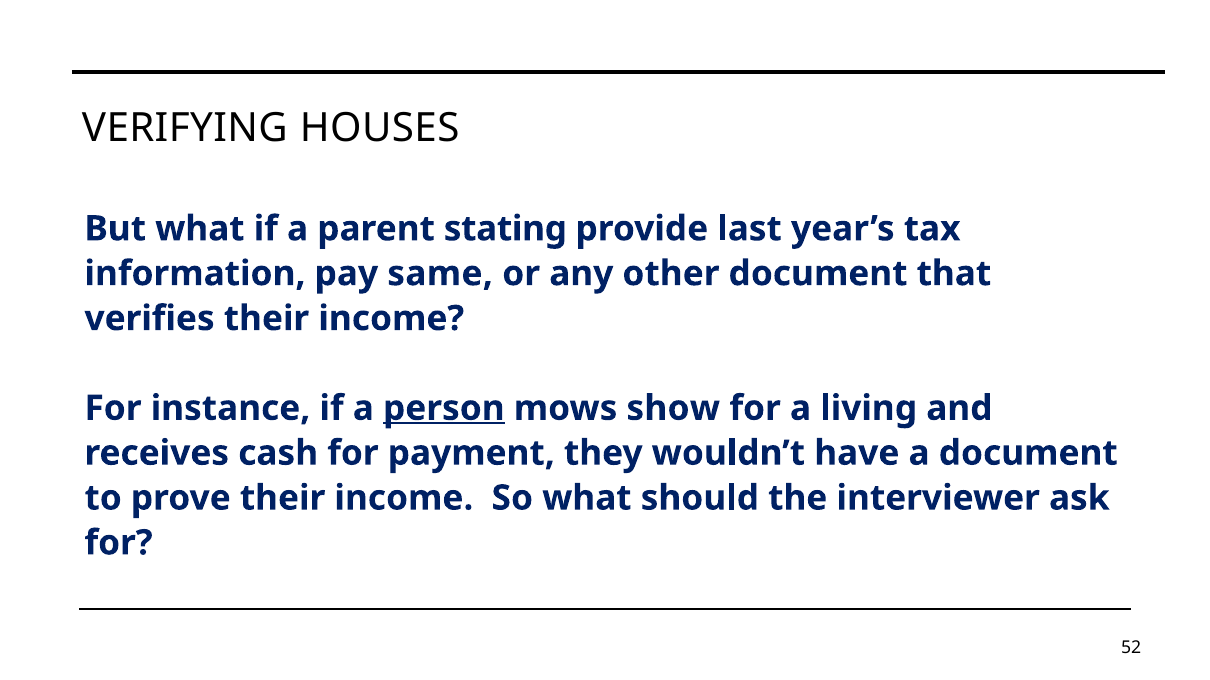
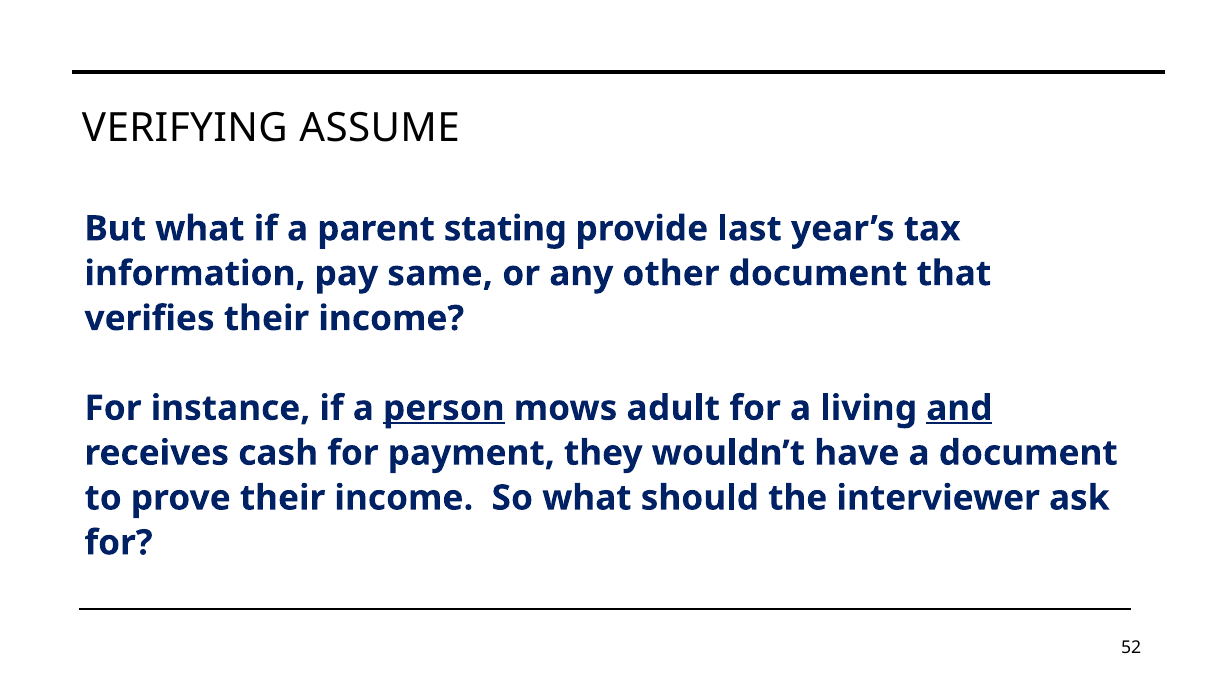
HOUSES: HOUSES -> ASSUME
show: show -> adult
and underline: none -> present
